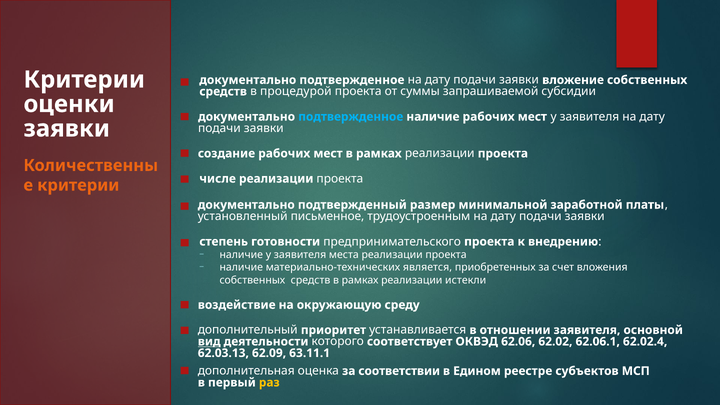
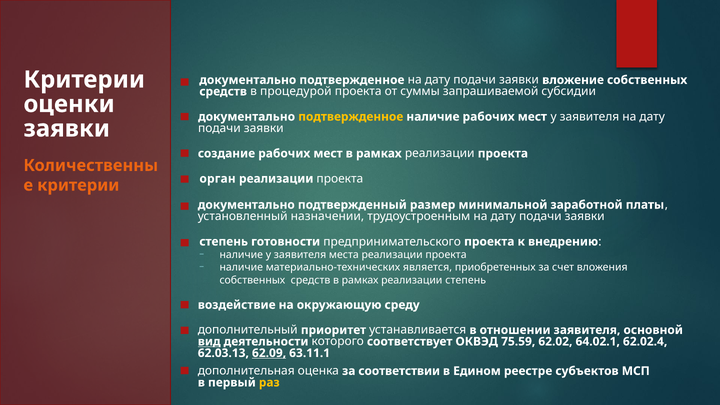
подтвержденное at (351, 117) colour: light blue -> yellow
числе: числе -> орган
письменное: письменное -> назначении
реализации истекли: истекли -> степень
62.06: 62.06 -> 75.59
62.06.1: 62.06.1 -> 64.02.1
62.09 underline: none -> present
